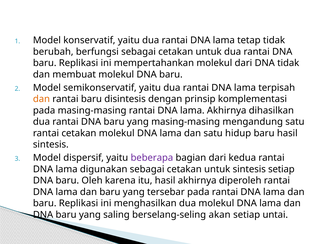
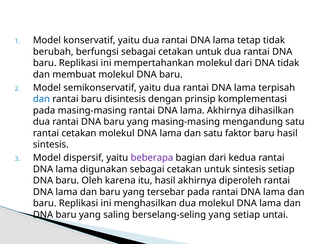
dan at (41, 99) colour: orange -> blue
hidup: hidup -> faktor
berselang-seling akan: akan -> yang
